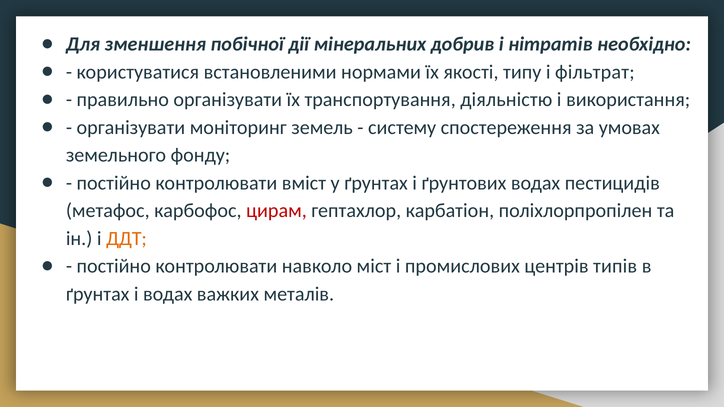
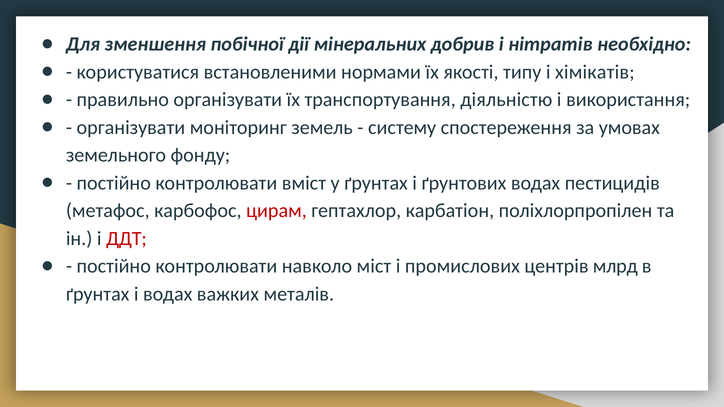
фільтрат: фільтрат -> хімікатів
ДДТ colour: orange -> red
типів: типів -> млрд
